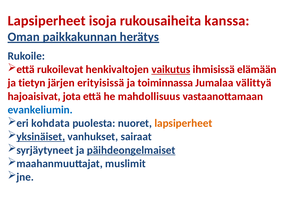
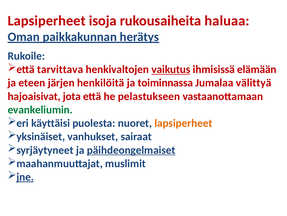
kanssa: kanssa -> haluaa
rukoilevat: rukoilevat -> tarvittava
tietyn: tietyn -> eteen
erityisissä: erityisissä -> henkilöitä
mahdollisuus: mahdollisuus -> pelastukseen
evankeliumin colour: blue -> green
kohdata: kohdata -> käyttäisi
yksinäiset underline: present -> none
jne underline: none -> present
